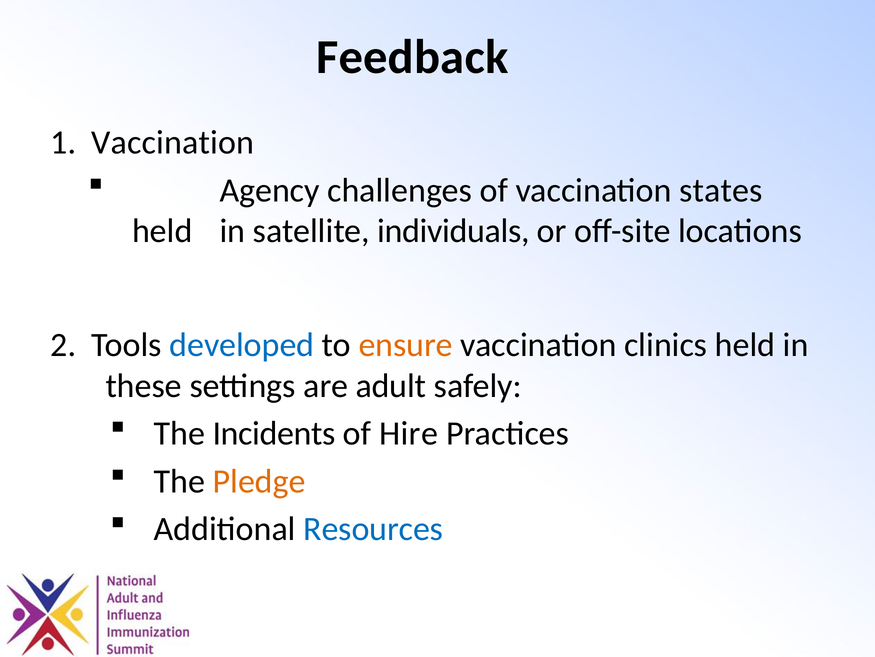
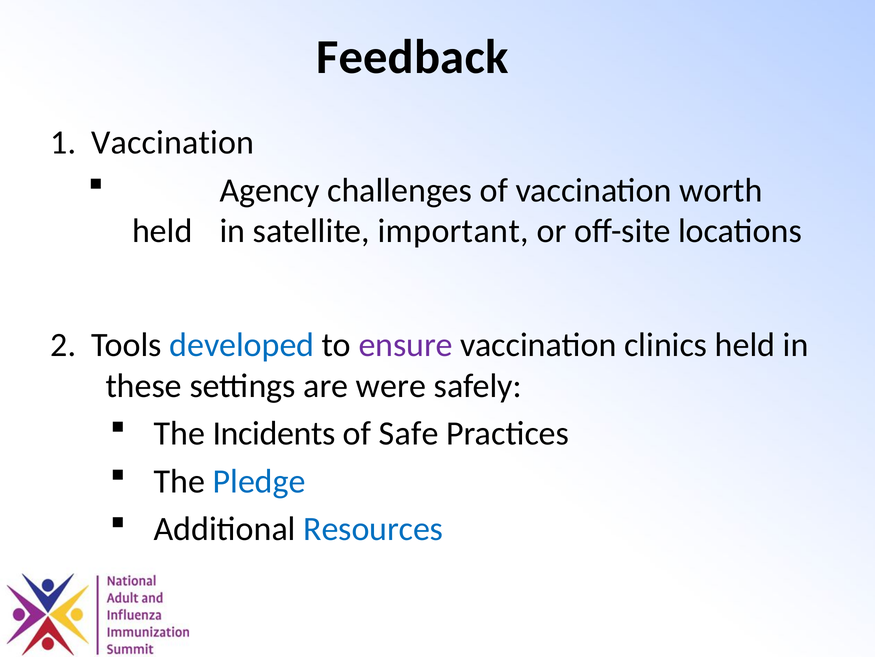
states: states -> worth
individuals: individuals -> important
ensure colour: orange -> purple
adult: adult -> were
Hire: Hire -> Safe
Pledge colour: orange -> blue
